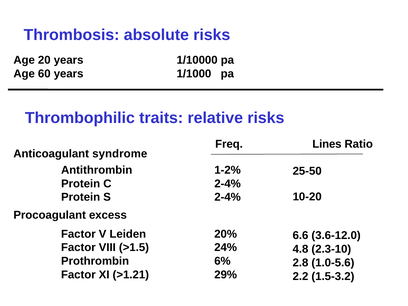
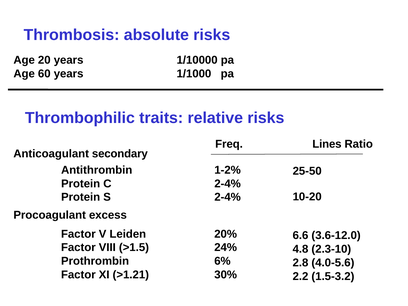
syndrome: syndrome -> secondary
1.0-5.6: 1.0-5.6 -> 4.0-5.6
29%: 29% -> 30%
